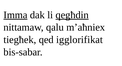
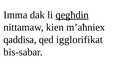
Imma underline: present -> none
qalu: qalu -> kien
tiegħek: tiegħek -> qaddisa
